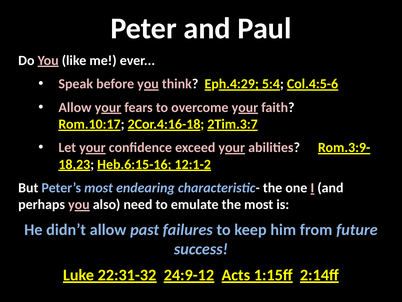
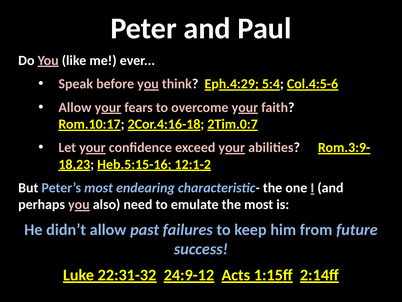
2Tim.3:7: 2Tim.3:7 -> 2Tim.0:7
Heb.6:15-16: Heb.6:15-16 -> Heb.5:15-16
